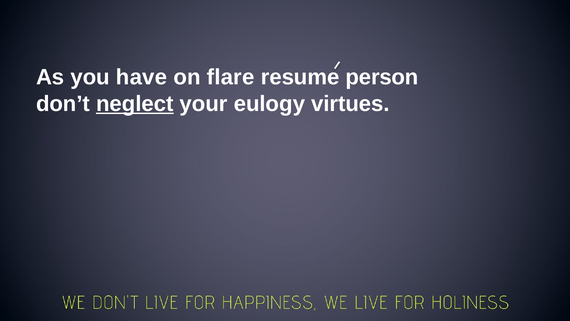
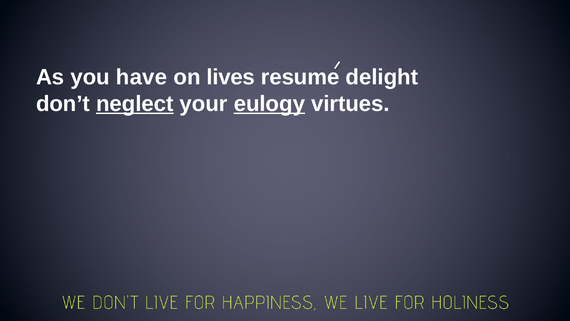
flare: flare -> lives
person: person -> delight
eulogy underline: none -> present
